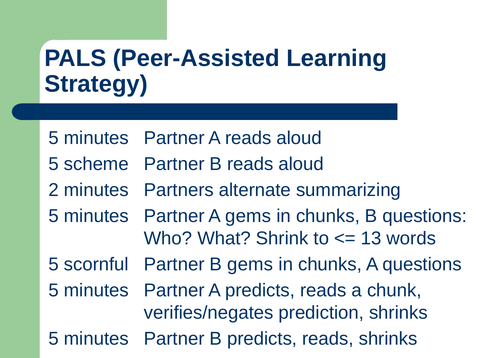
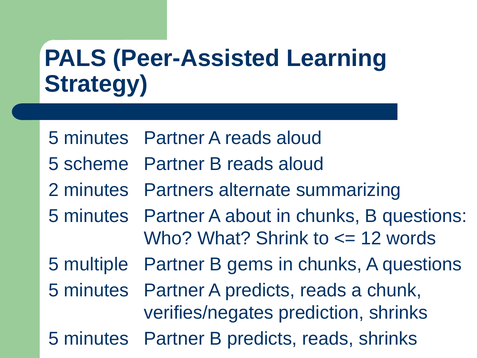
A gems: gems -> about
13: 13 -> 12
scornful: scornful -> multiple
